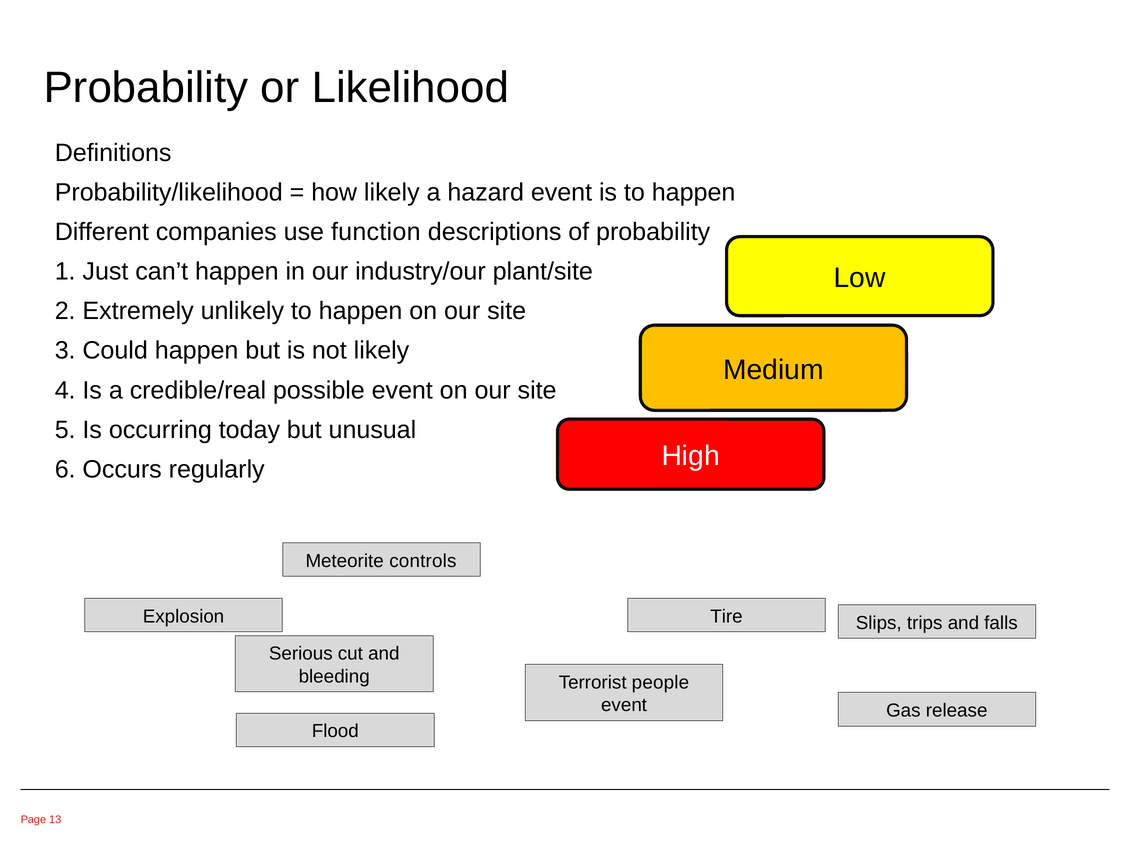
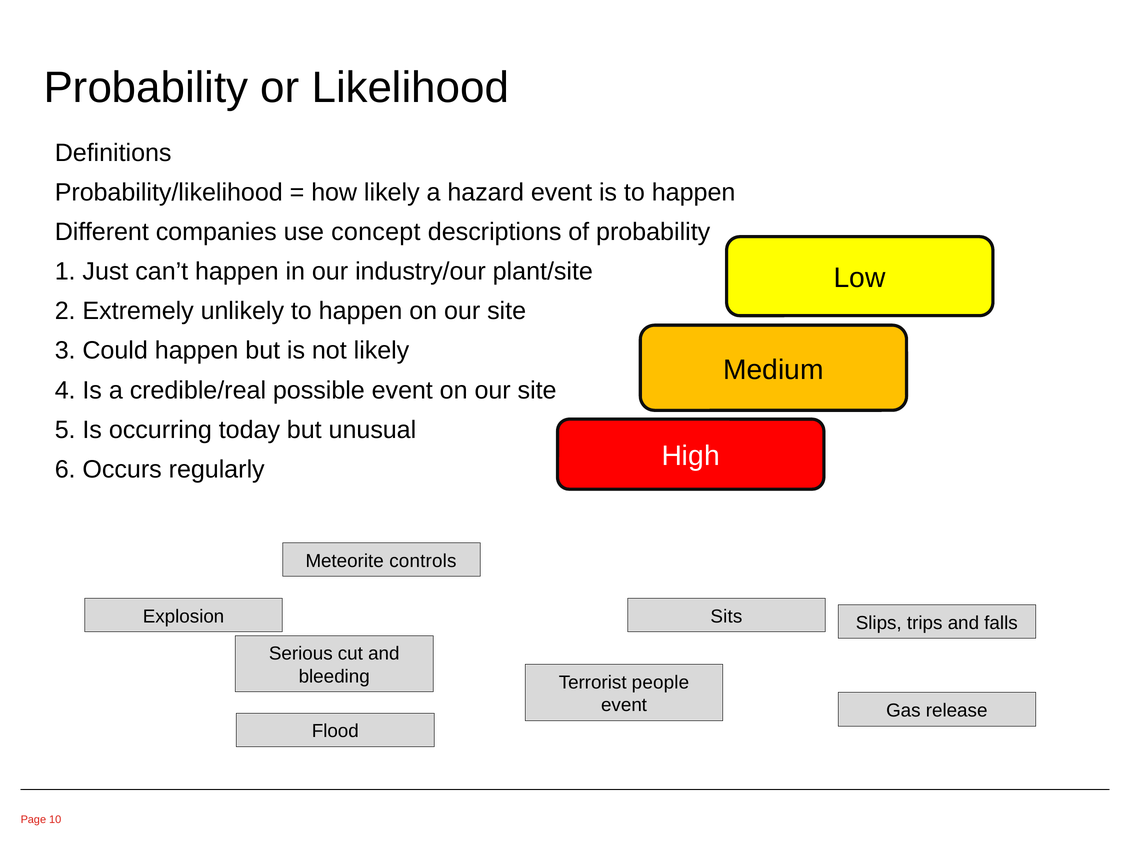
function: function -> concept
Tire: Tire -> Sits
13: 13 -> 10
